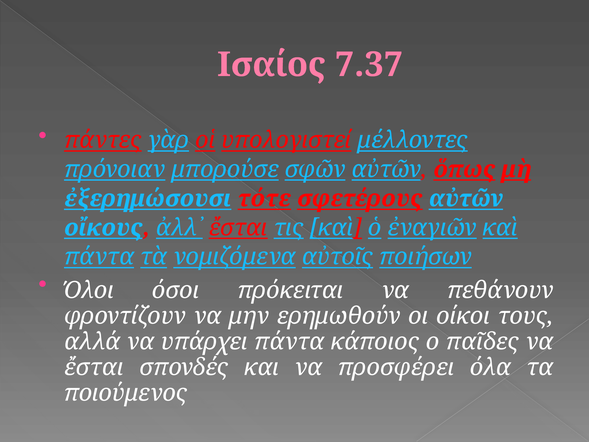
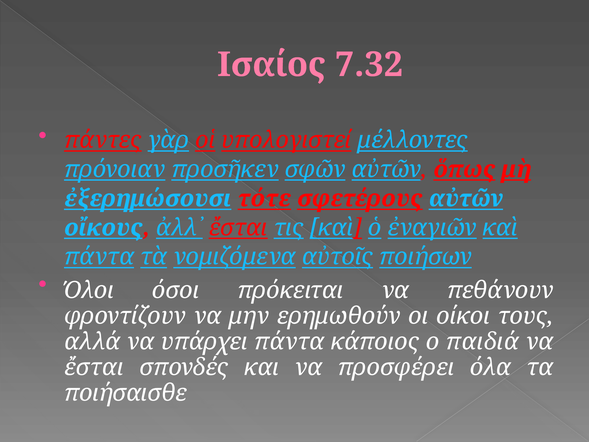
7.37: 7.37 -> 7.32
μπορούσε: μπορούσε -> προσῆκεν
παῖδες: παῖδες -> παιδιά
ποιούμενος: ποιούμενος -> ποιήσαισθε
